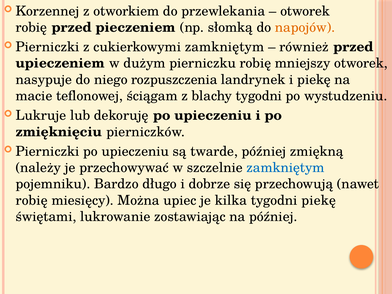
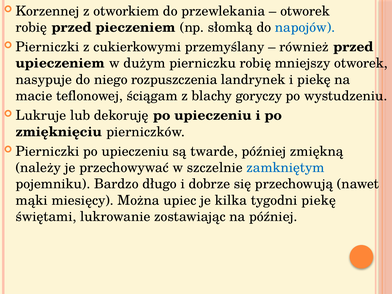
napojów colour: orange -> blue
cukierkowymi zamkniętym: zamkniętym -> przemyślany
blachy tygodni: tygodni -> goryczy
robię at (32, 200): robię -> mąki
